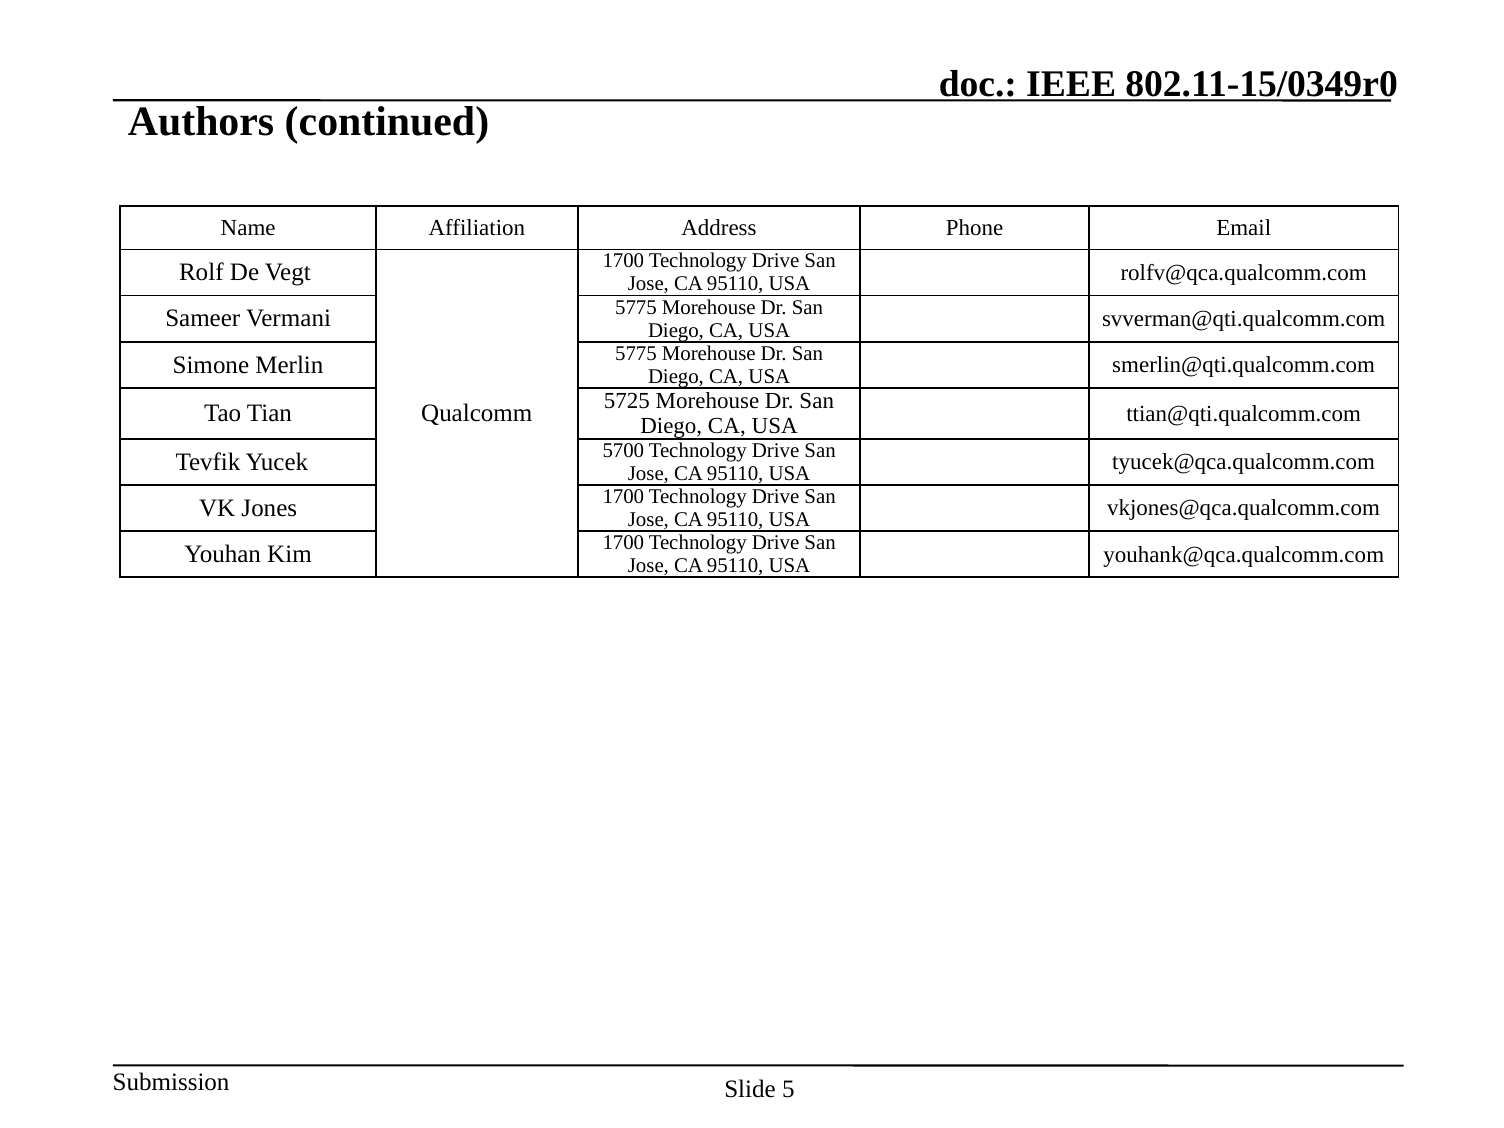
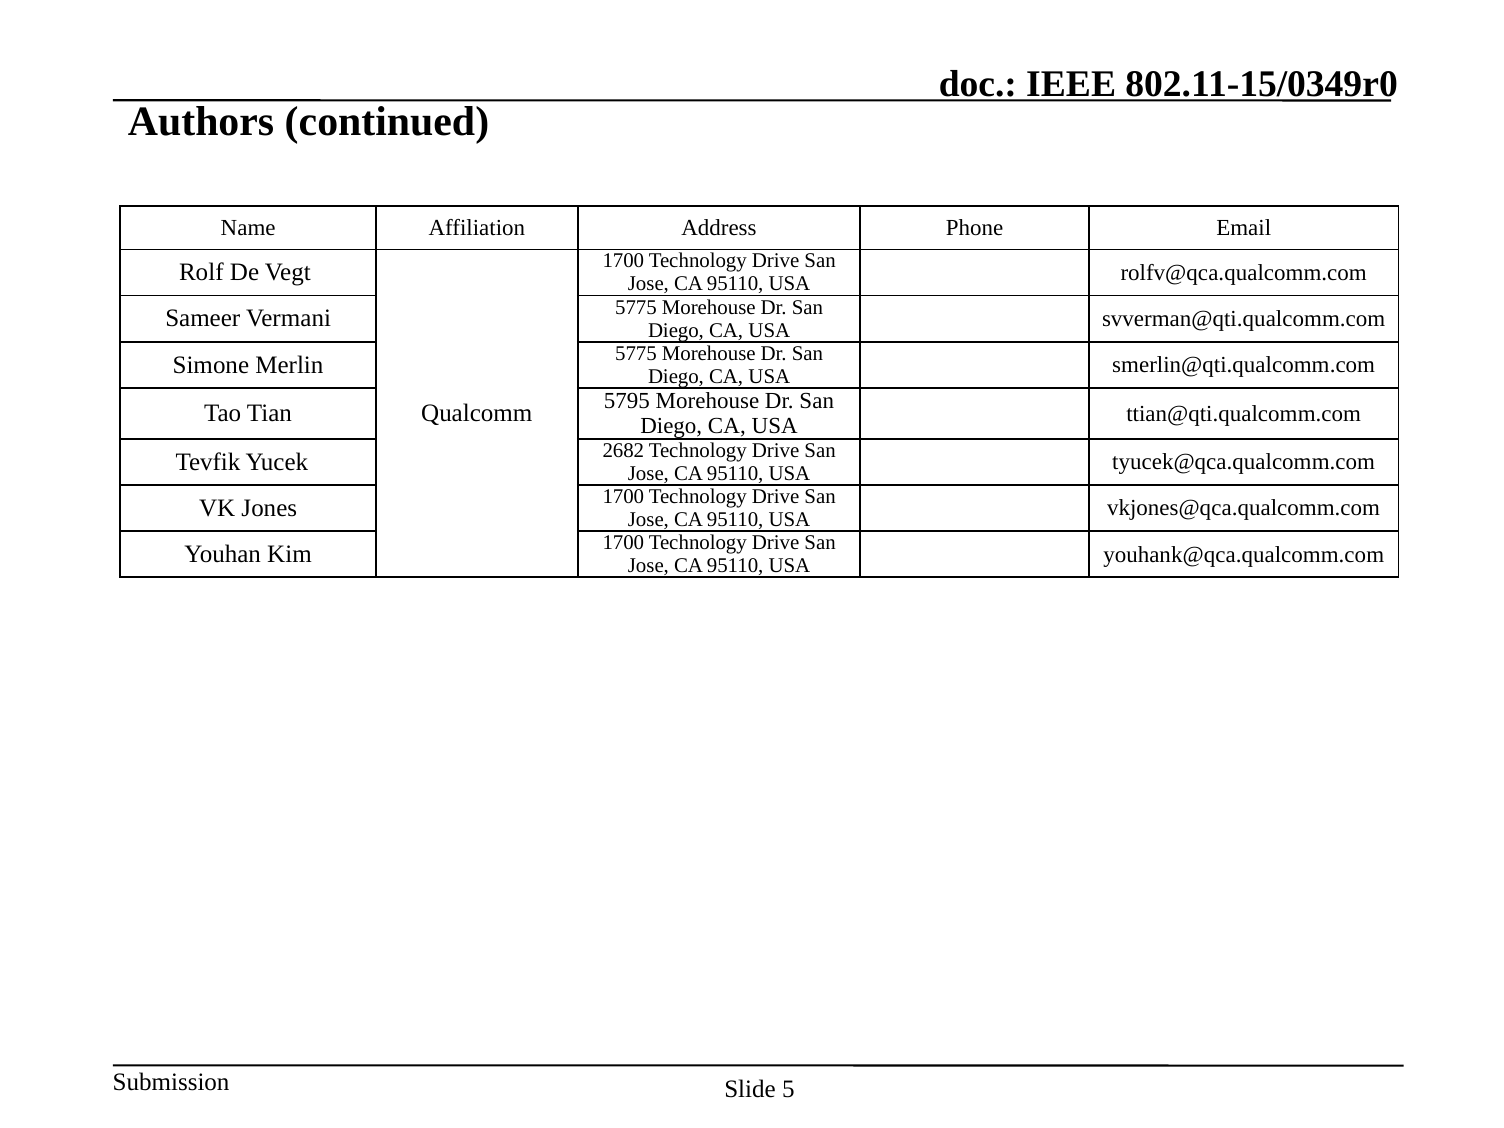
5725: 5725 -> 5795
5700: 5700 -> 2682
